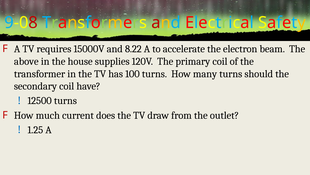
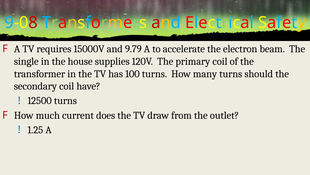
8.22: 8.22 -> 9.79
above: above -> single
